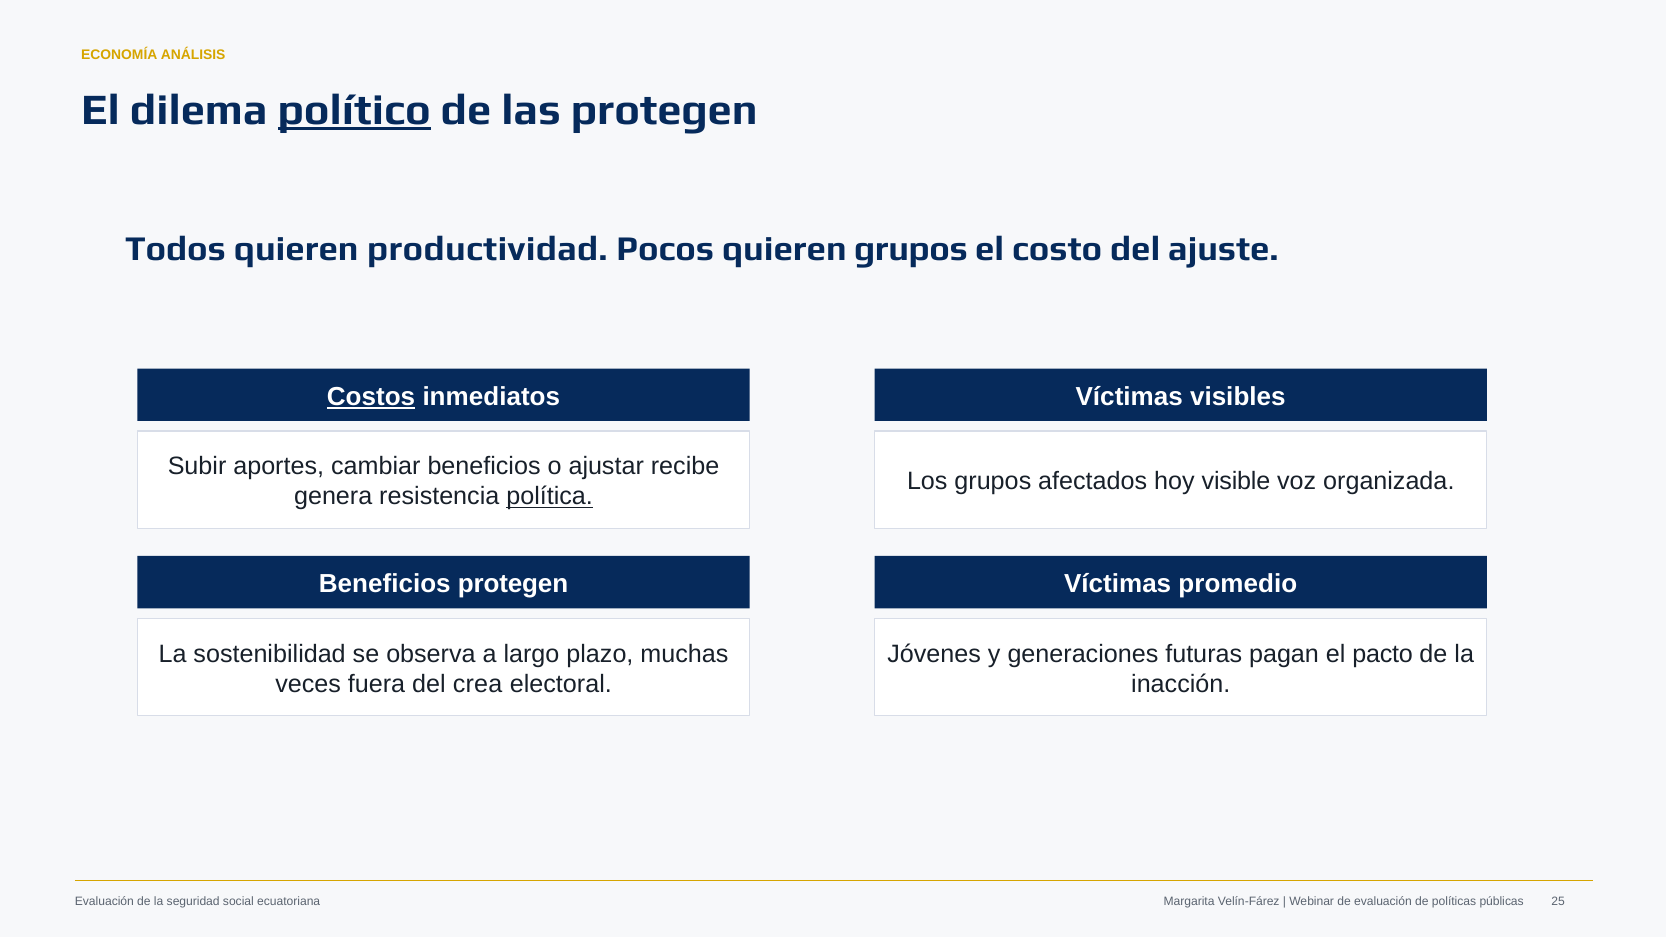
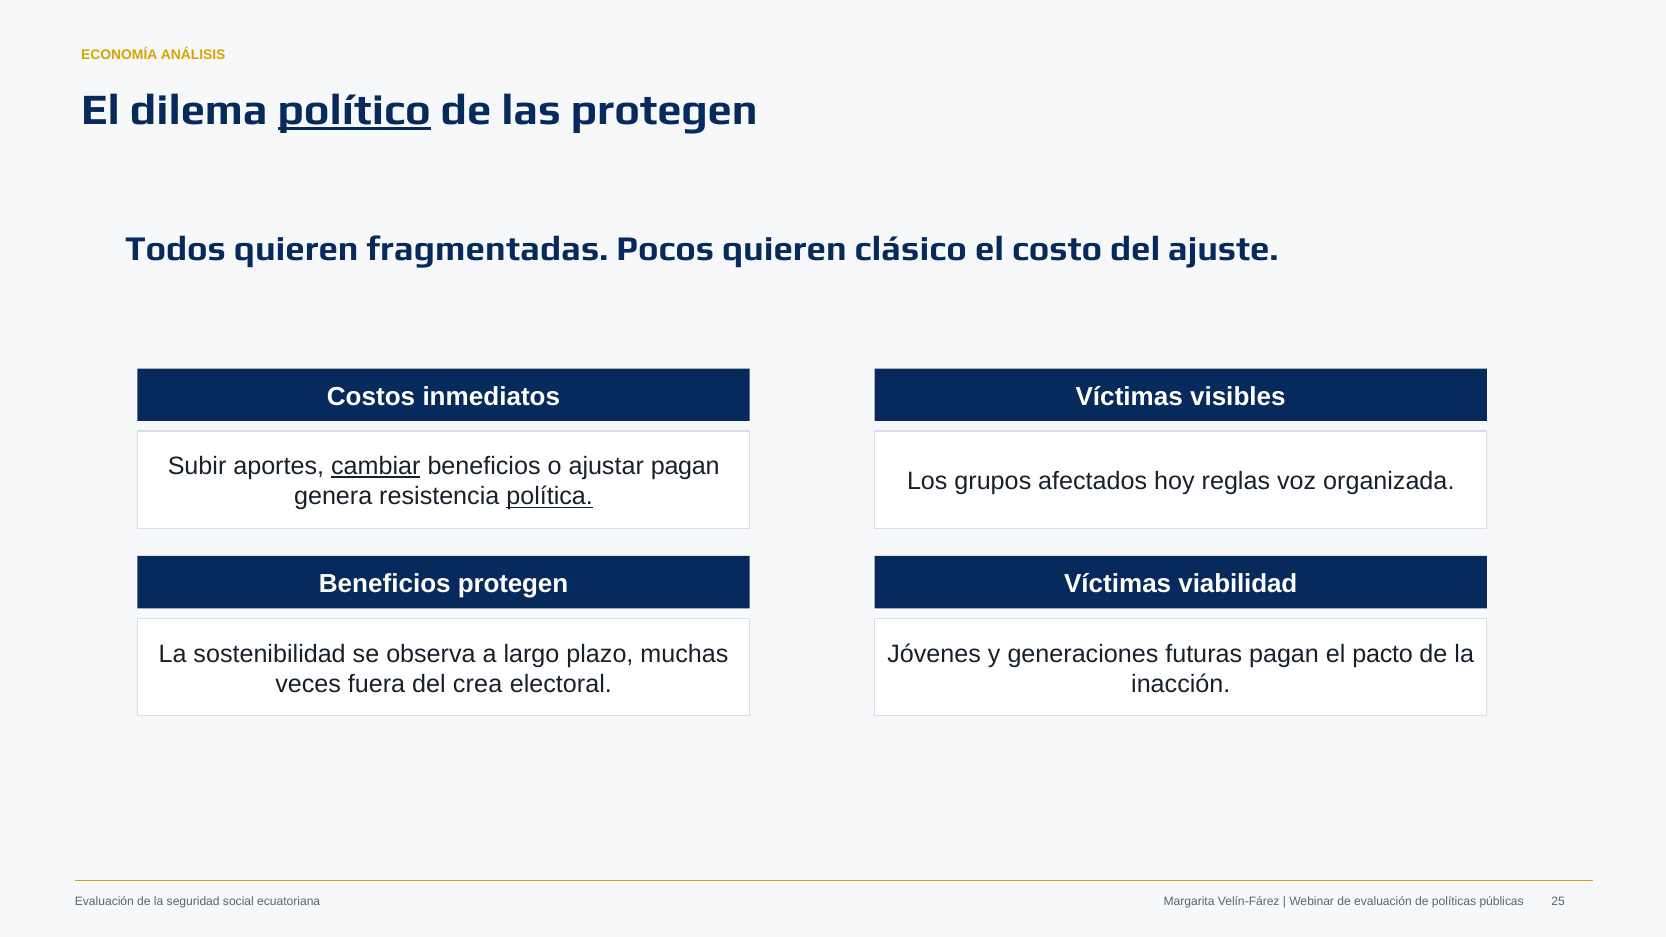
productividad: productividad -> fragmentadas
quieren grupos: grupos -> clásico
Costos underline: present -> none
cambiar underline: none -> present
ajustar recibe: recibe -> pagan
visible: visible -> reglas
promedio: promedio -> viabilidad
